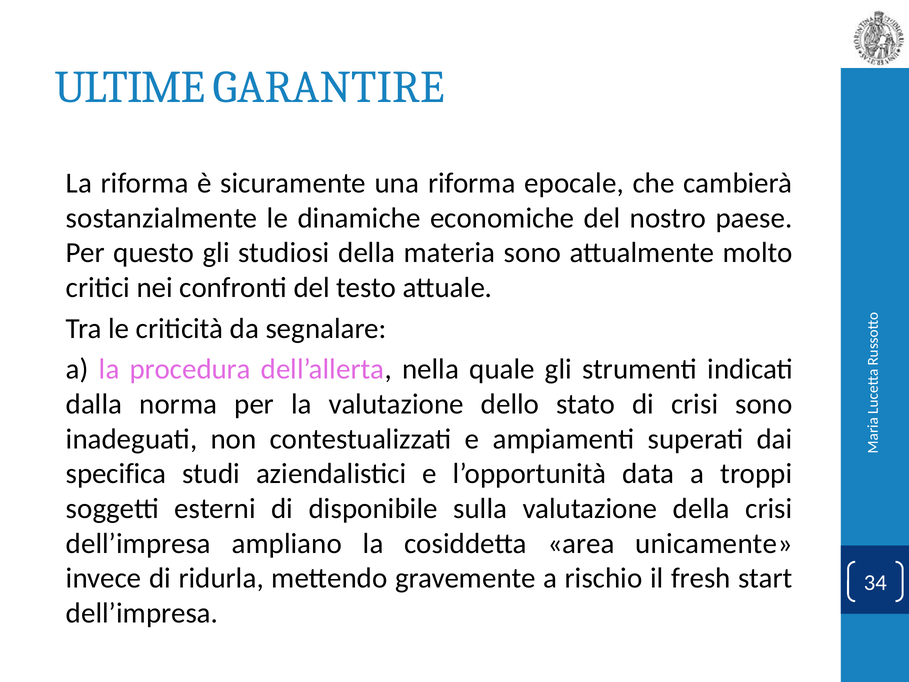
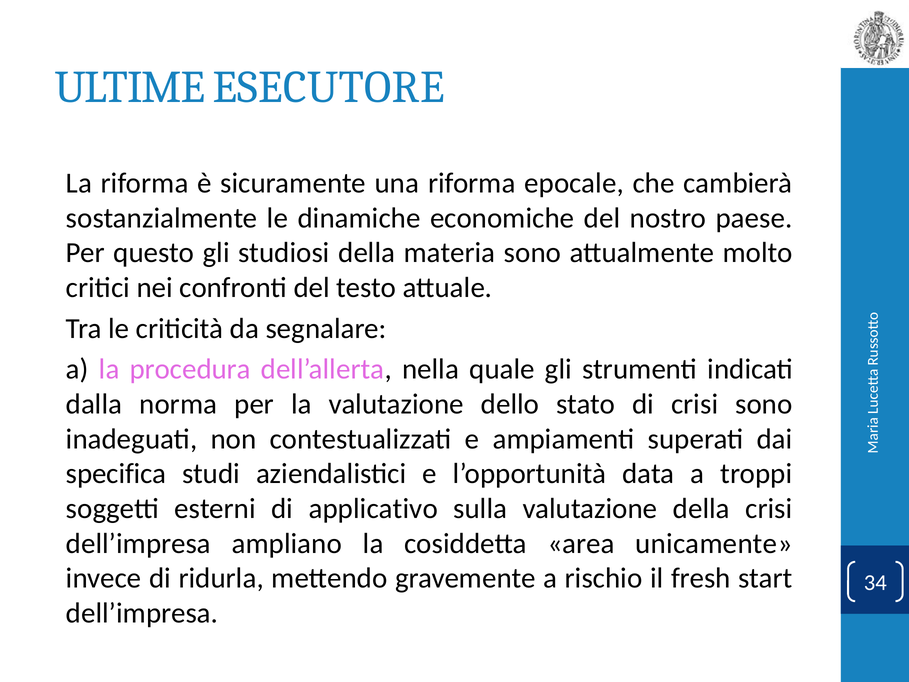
GARANTIRE: GARANTIRE -> ESECUTORE
disponibile: disponibile -> applicativo
